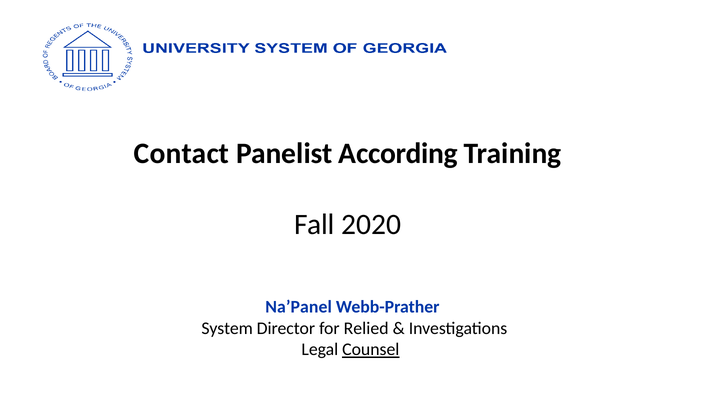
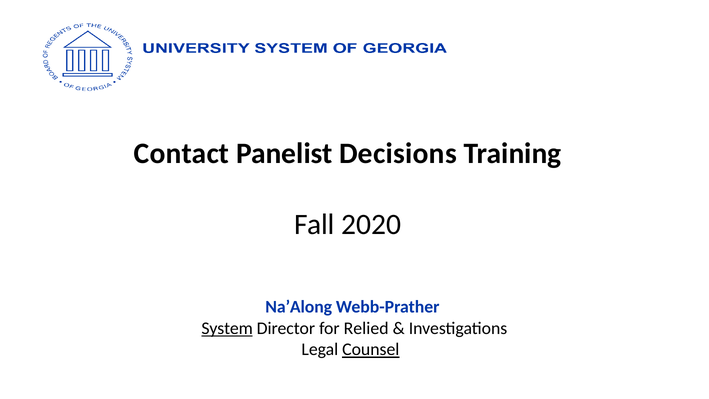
According: According -> Decisions
Na’Panel: Na’Panel -> Na’Along
System underline: none -> present
